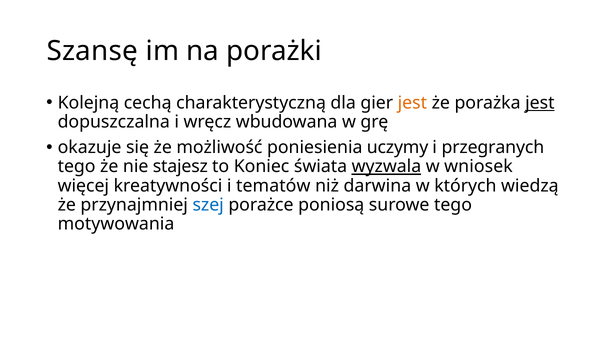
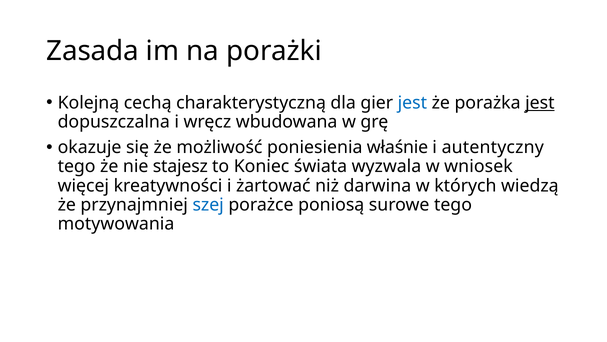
Szansę: Szansę -> Zasada
jest at (412, 103) colour: orange -> blue
uczymy: uczymy -> właśnie
przegranych: przegranych -> autentyczny
wyzwala underline: present -> none
tematów: tematów -> żartować
